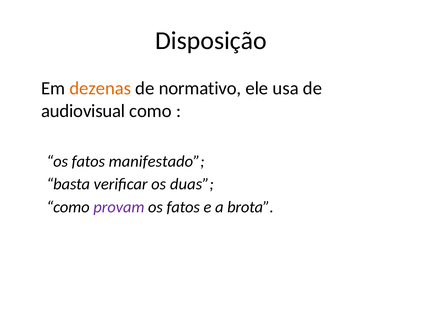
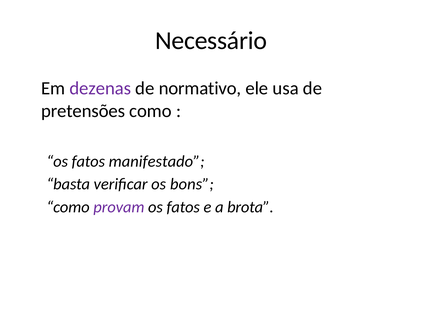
Disposição: Disposição -> Necessário
dezenas colour: orange -> purple
audiovisual: audiovisual -> pretensões
duas: duas -> bons
